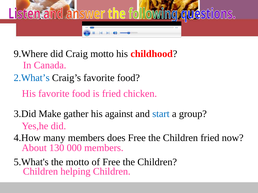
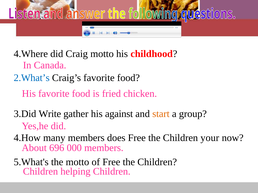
9.Where: 9.Where -> 4.Where
Make: Make -> Write
start colour: blue -> orange
Children fried: fried -> your
130: 130 -> 696
